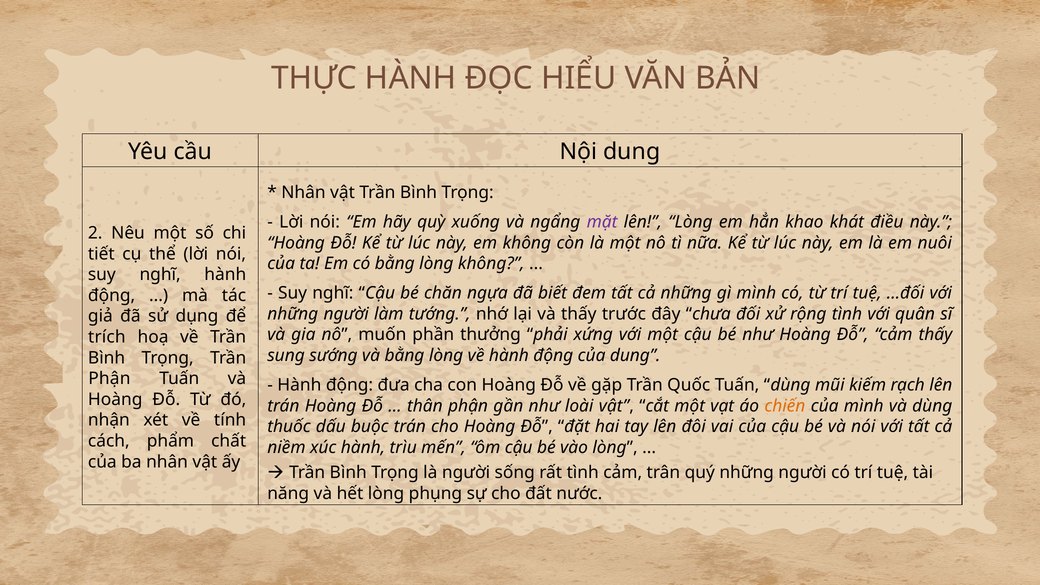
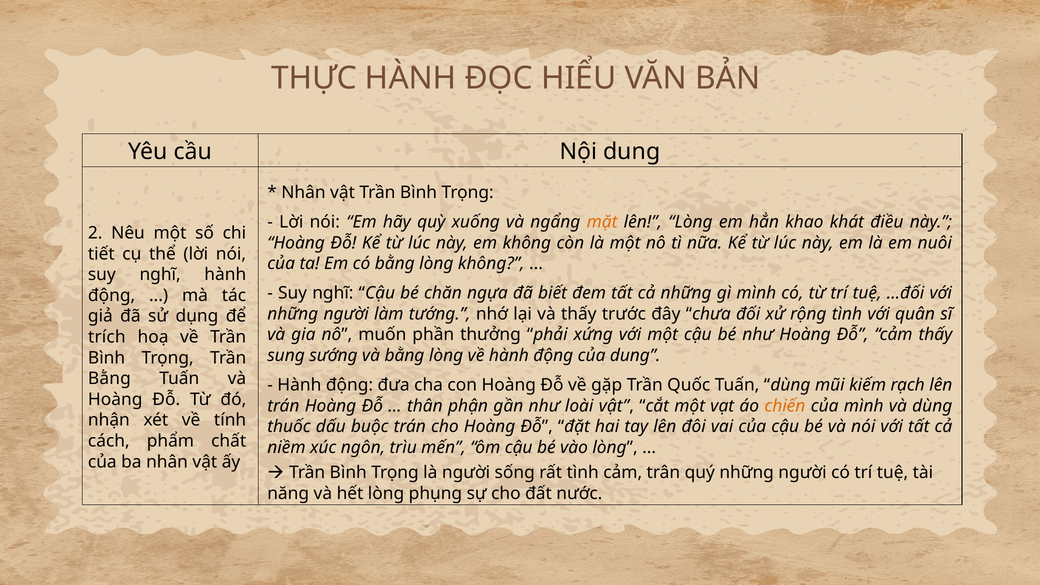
mặt colour: purple -> orange
Phận at (109, 379): Phận -> Bằng
xúc hành: hành -> ngôn
